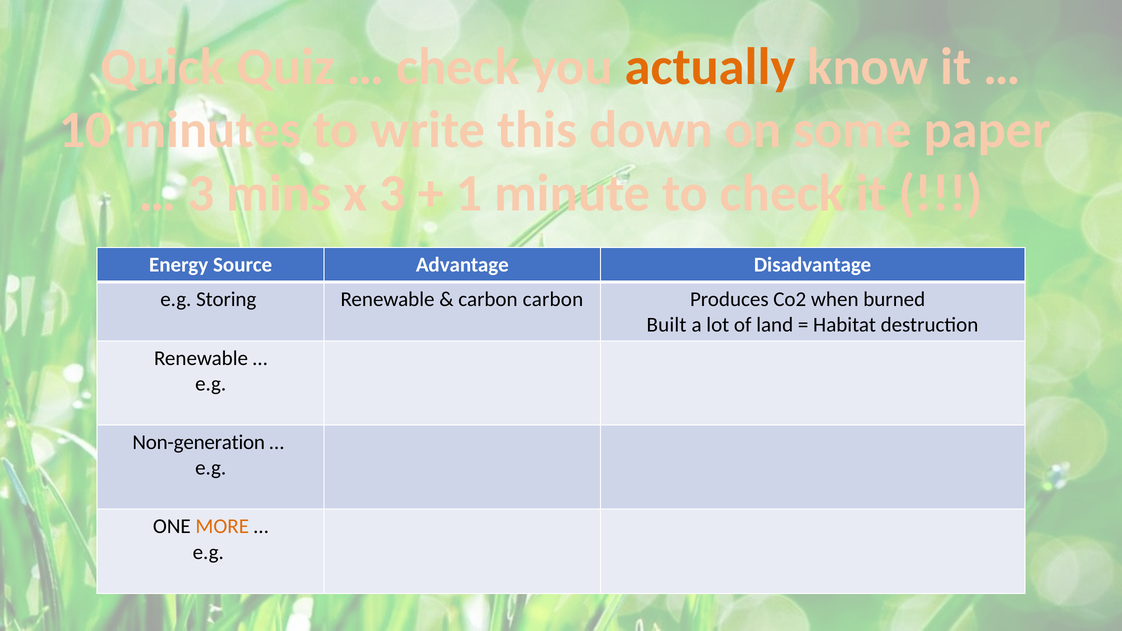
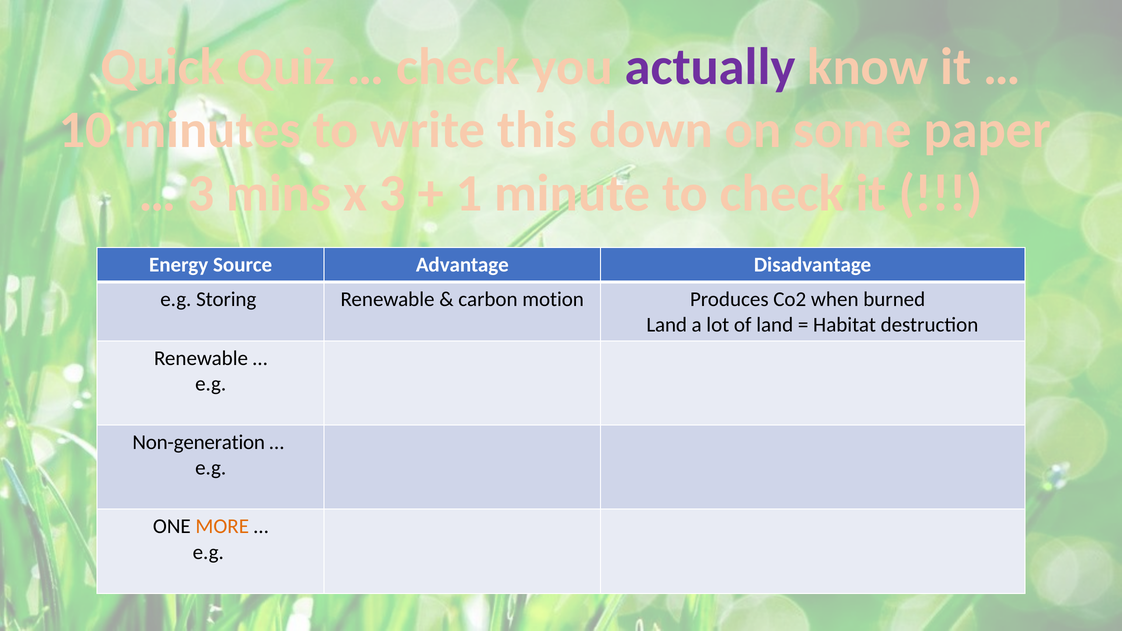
actually colour: orange -> purple
carbon carbon: carbon -> motion
Built at (666, 325): Built -> Land
